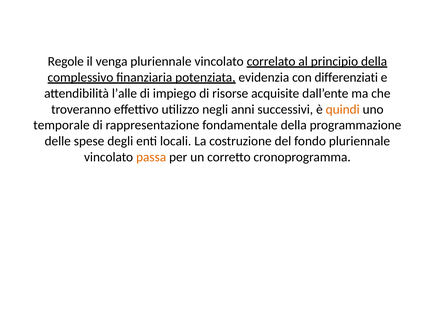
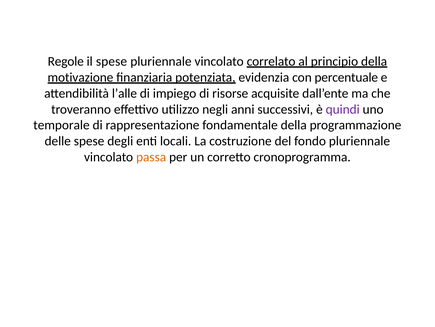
il venga: venga -> spese
complessivo: complessivo -> motivazione
differenziati: differenziati -> percentuale
quindi colour: orange -> purple
